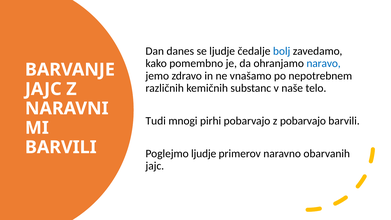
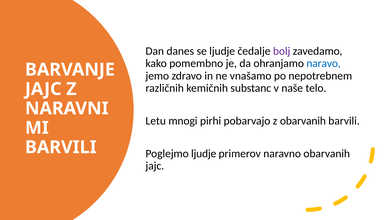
bolj colour: blue -> purple
Tudi: Tudi -> Letu
z pobarvajo: pobarvajo -> obarvanih
